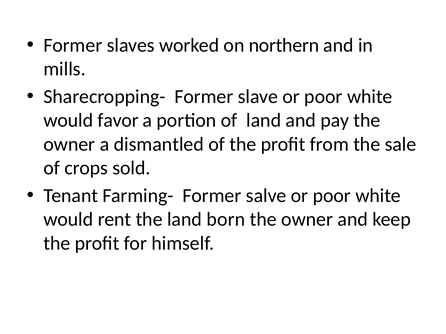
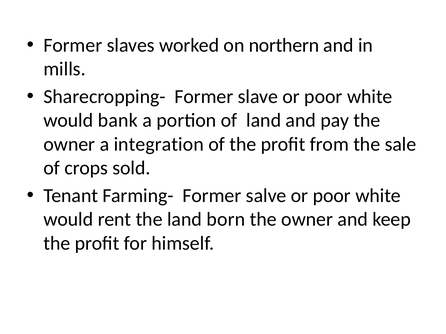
favor: favor -> bank
dismantled: dismantled -> integration
